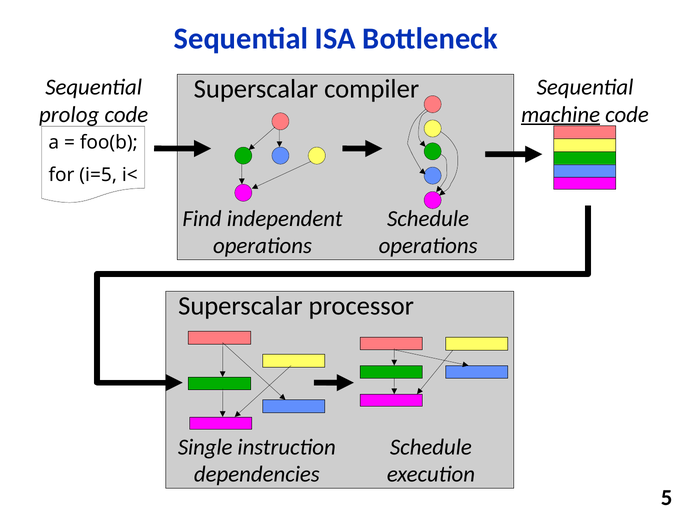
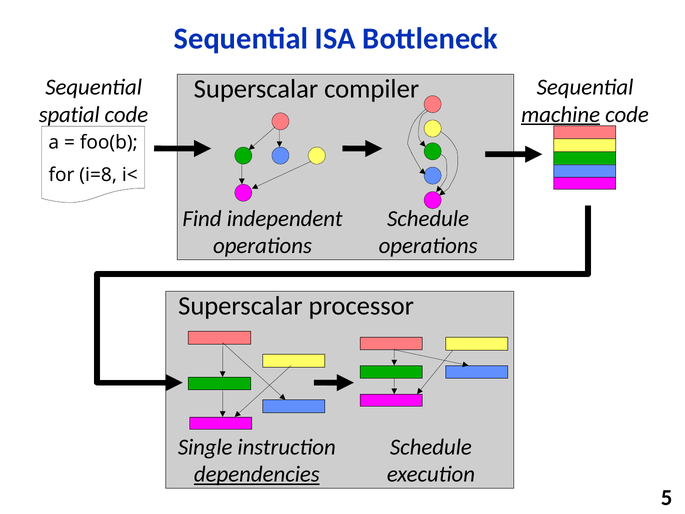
prolog: prolog -> spatial
i=5: i=5 -> i=8
dependencies underline: none -> present
